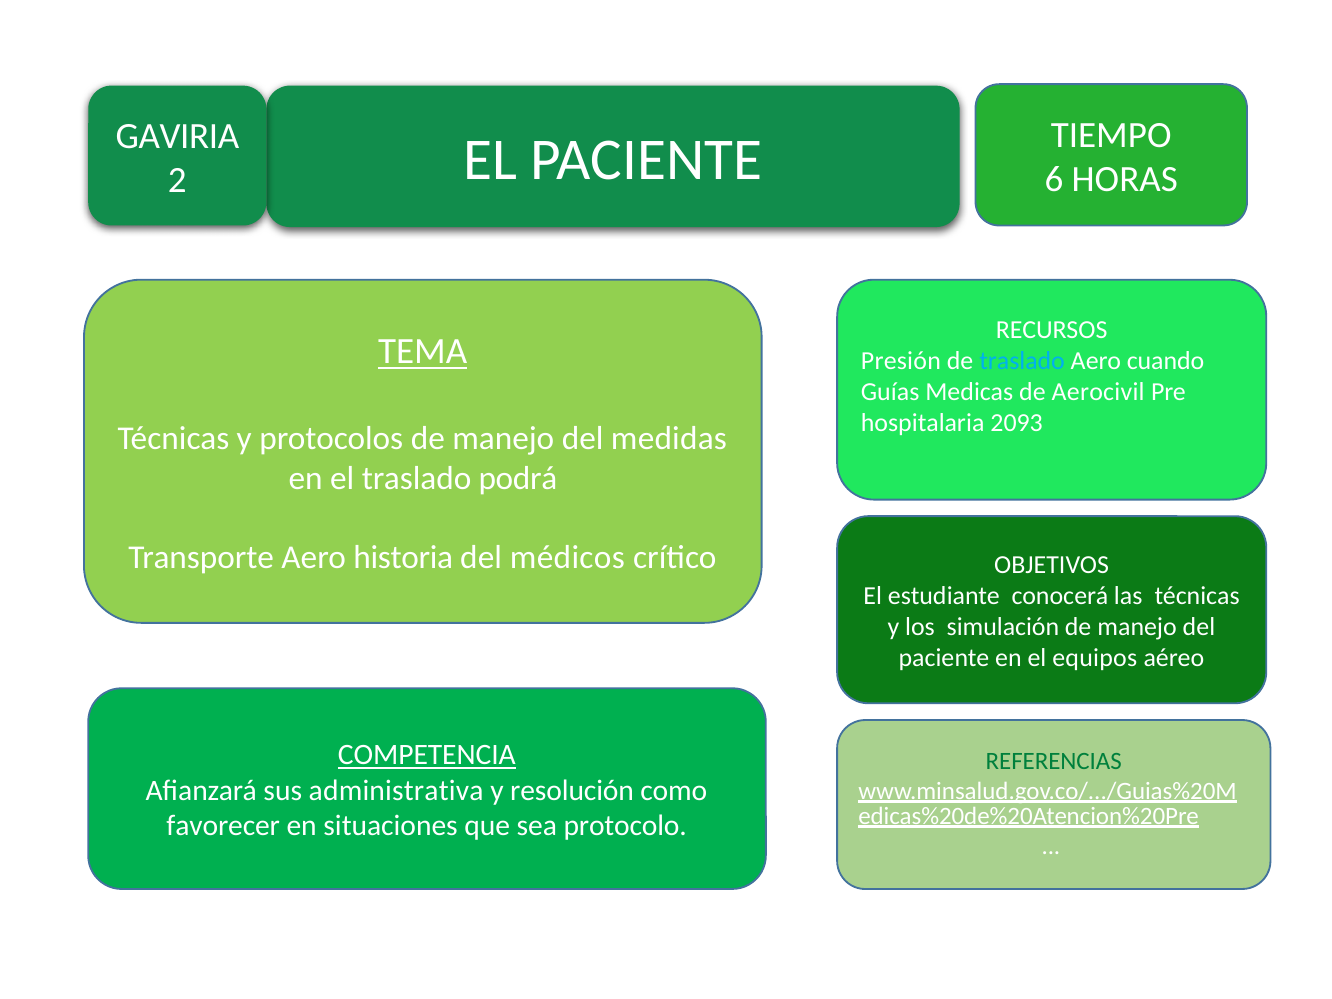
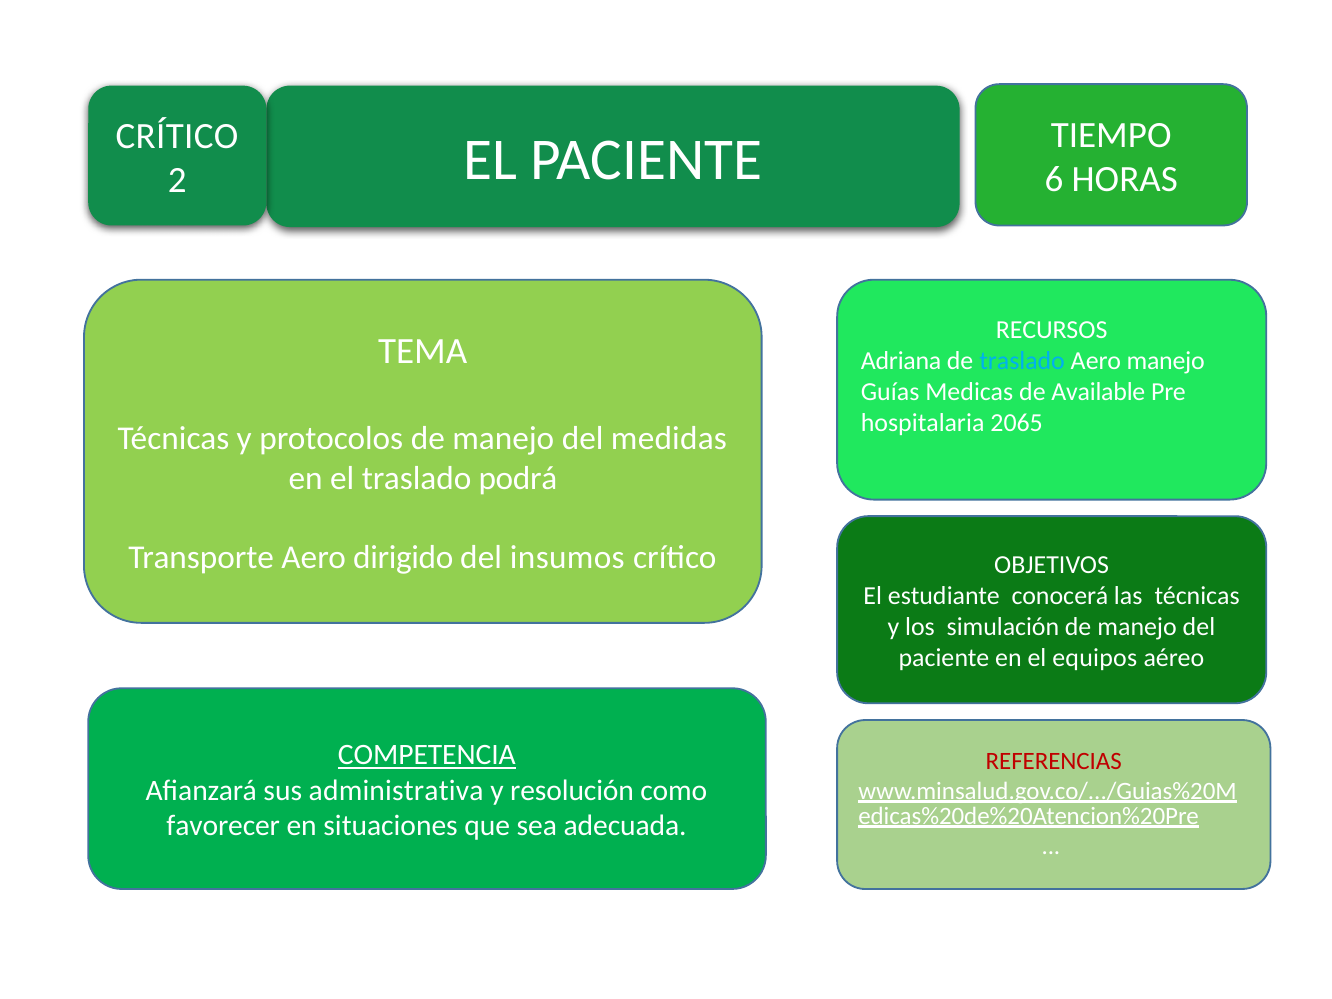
GAVIRIA at (177, 136): GAVIRIA -> CRÍTICO
TEMA underline: present -> none
Presión: Presión -> Adriana
Aero cuando: cuando -> manejo
Aerocivil: Aerocivil -> Available
2093: 2093 -> 2065
historia: historia -> dirigido
médicos: médicos -> insumos
REFERENCIAS colour: green -> red
protocolo: protocolo -> adecuada
